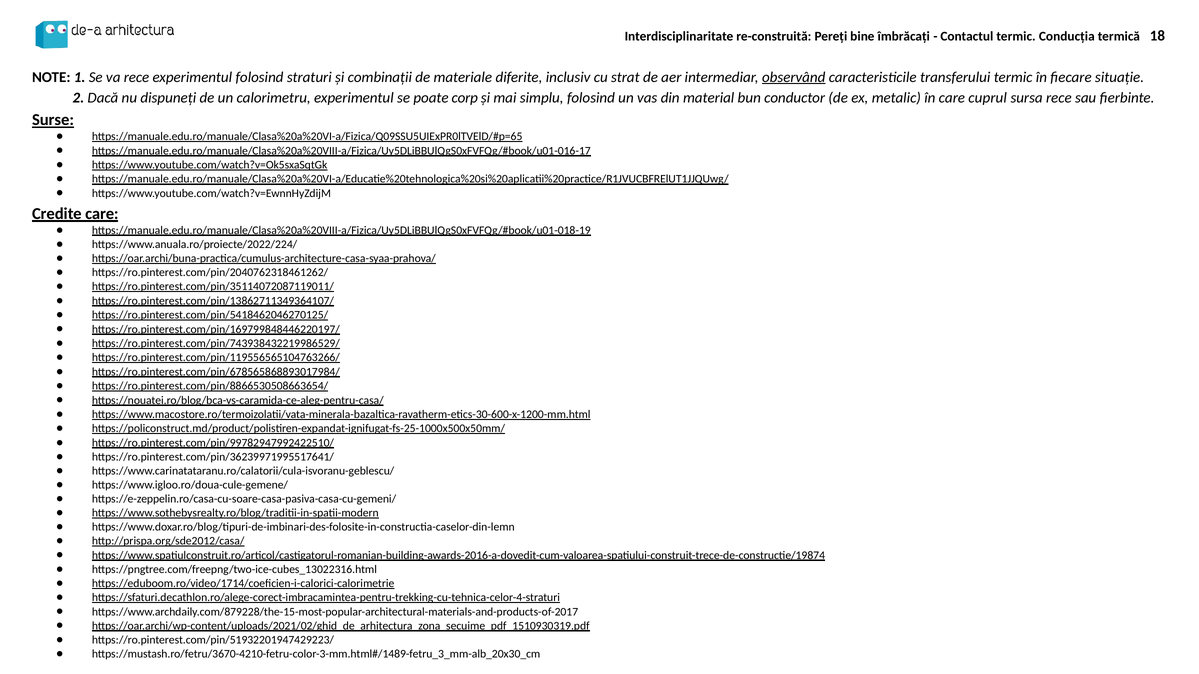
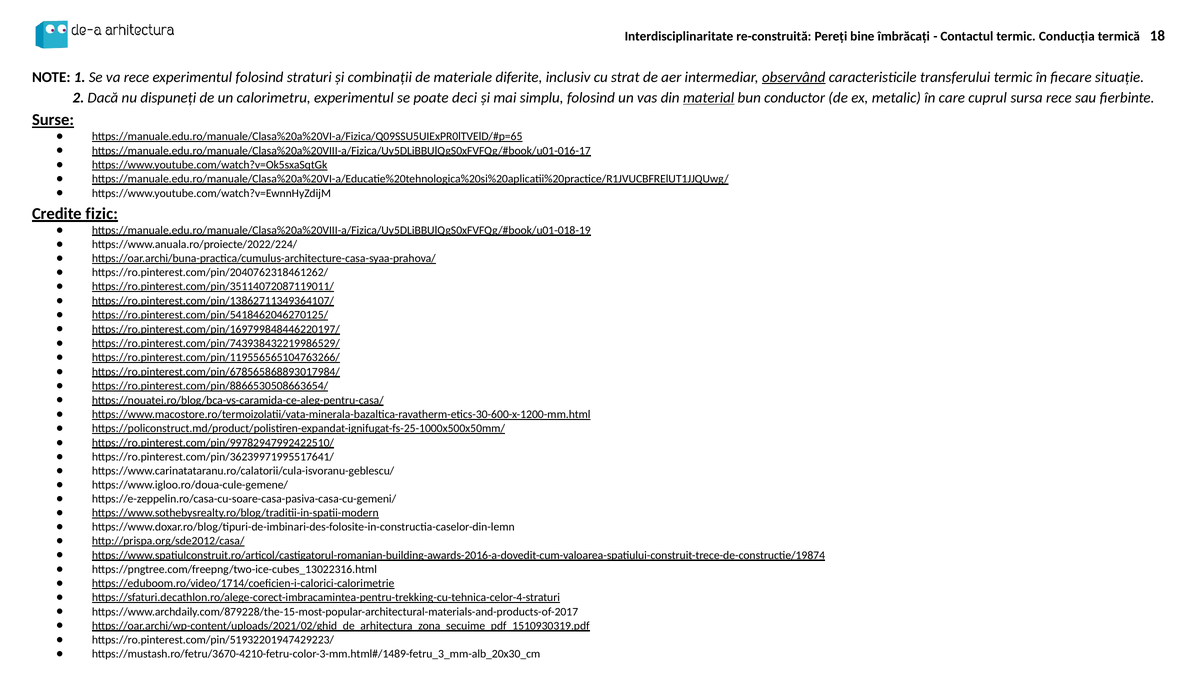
corp: corp -> deci
material underline: none -> present
Credite care: care -> fizic
